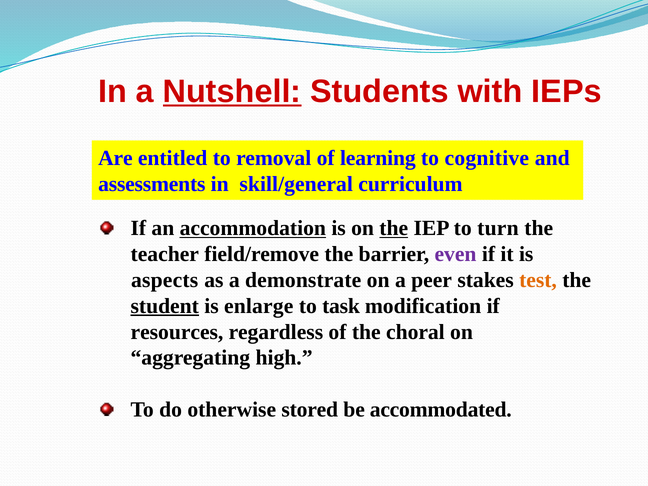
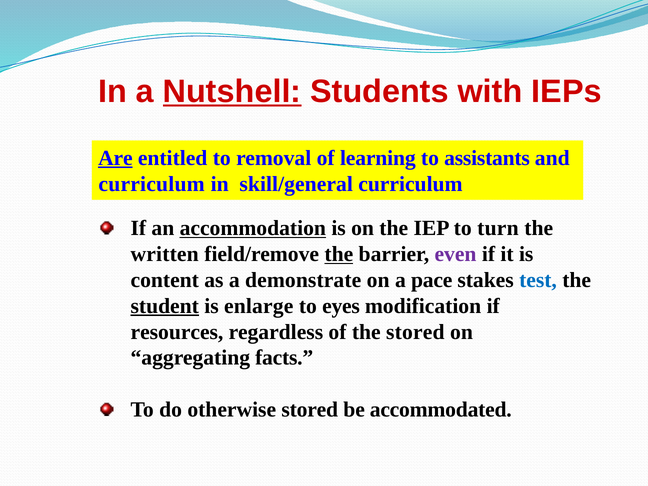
Are underline: none -> present
cognitive: cognitive -> assistants
assessments at (152, 184): assessments -> curriculum
the at (394, 228) underline: present -> none
teacher: teacher -> written
the at (339, 254) underline: none -> present
aspects: aspects -> content
peer: peer -> pace
test colour: orange -> blue
task: task -> eyes
the choral: choral -> stored
high: high -> facts
